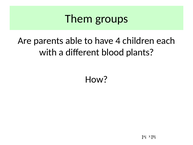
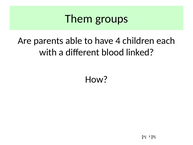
plants: plants -> linked
